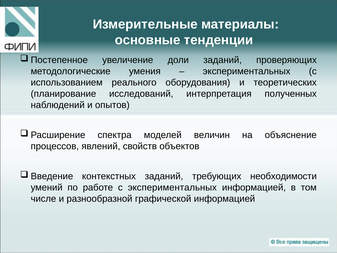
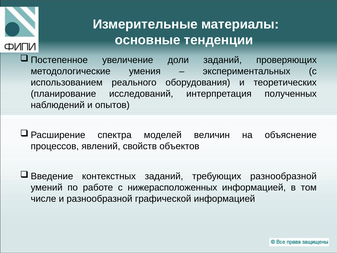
требующих необходимости: необходимости -> разнообразной
с экспериментальных: экспериментальных -> нижерасположенных
